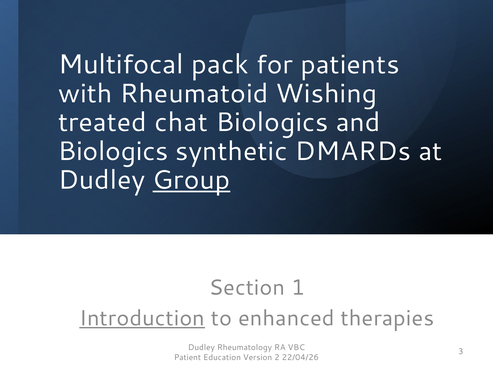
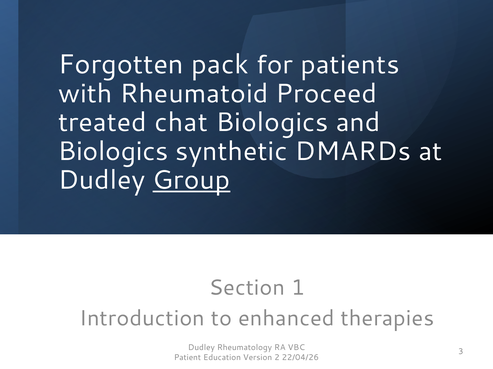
Multifocal: Multifocal -> Forgotten
Wishing: Wishing -> Proceed
Introduction underline: present -> none
